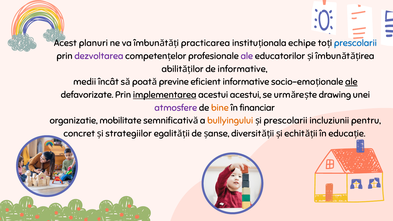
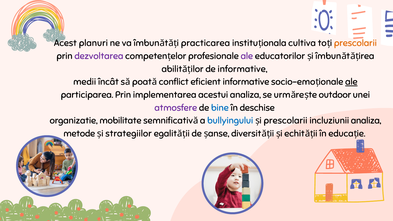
echipe: echipe -> cultiva
prescolarii at (355, 43) colour: blue -> orange
previne: previne -> conflict
defavorizate: defavorizate -> participarea
implementarea underline: present -> none
acestui acestui: acestui -> analiza
drawing: drawing -> outdoor
bine colour: orange -> blue
financiar: financiar -> deschise
bullyingului colour: orange -> blue
incluziunii pentru: pentru -> analiza
concret: concret -> metode
